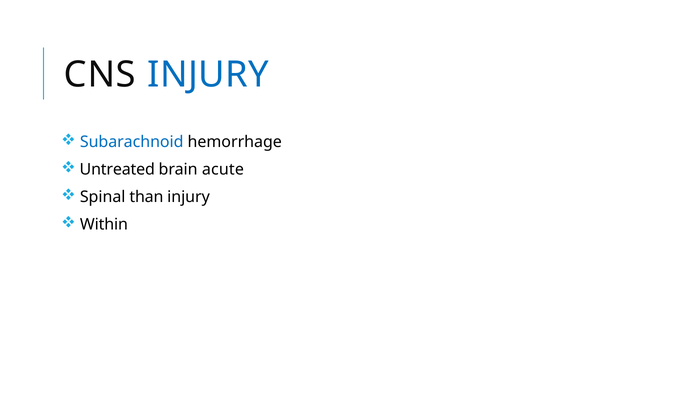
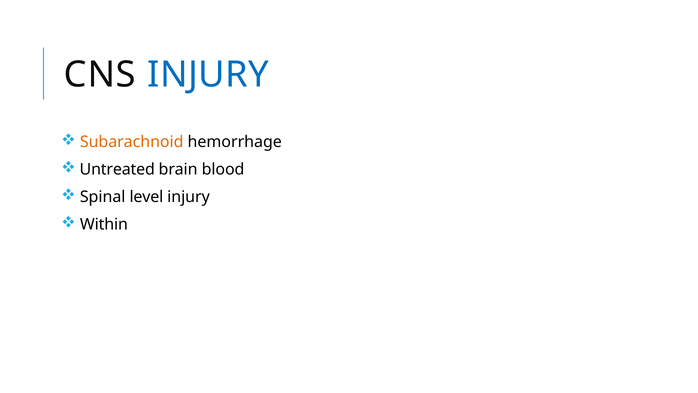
Subarachnoid colour: blue -> orange
acute: acute -> blood
than: than -> level
